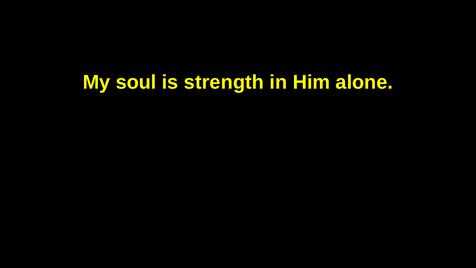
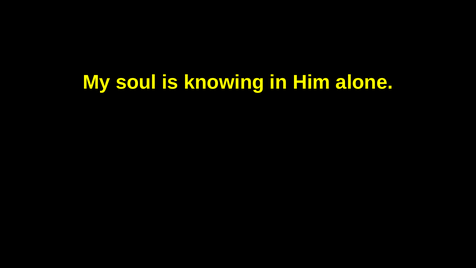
strength: strength -> knowing
